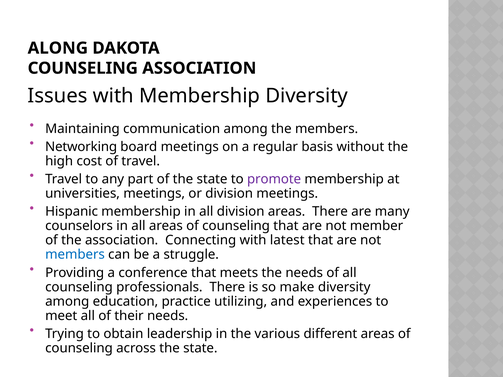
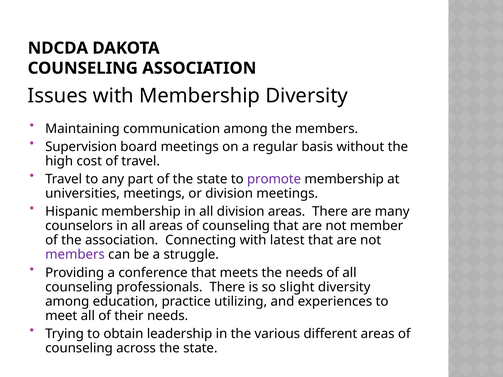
ALONG: ALONG -> NDCDA
Networking: Networking -> Supervision
members at (75, 255) colour: blue -> purple
make: make -> slight
